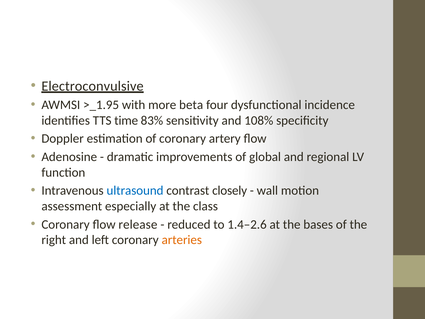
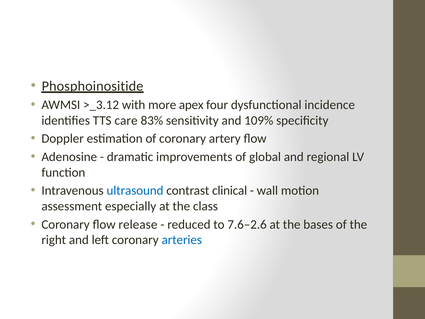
Electroconvulsive: Electroconvulsive -> Phosphoinositide
>_1.95: >_1.95 -> >_3.12
beta: beta -> apex
time: time -> care
108%: 108% -> 109%
closely: closely -> clinical
1.4–2.6: 1.4–2.6 -> 7.6–2.6
arteries colour: orange -> blue
